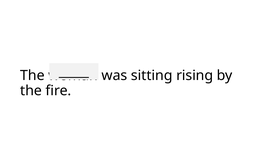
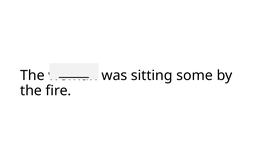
rising: rising -> some
